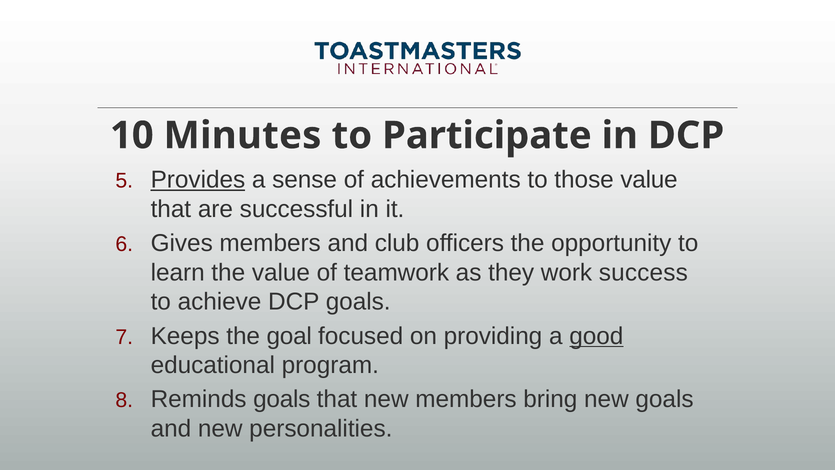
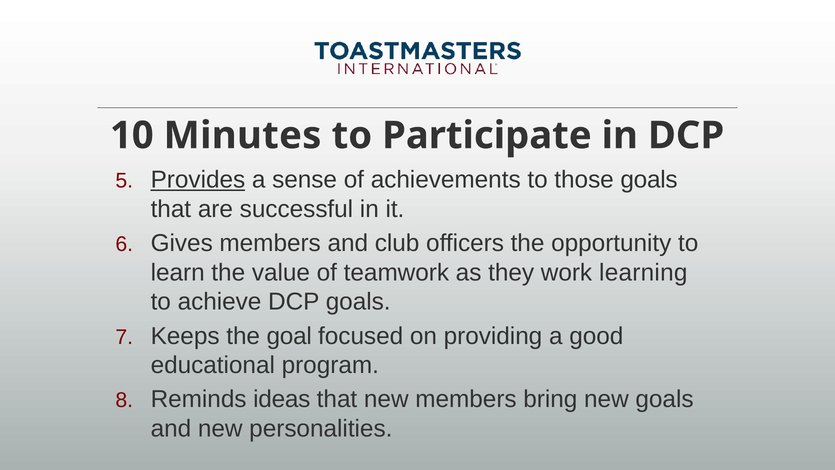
those value: value -> goals
success: success -> learning
good underline: present -> none
Reminds goals: goals -> ideas
